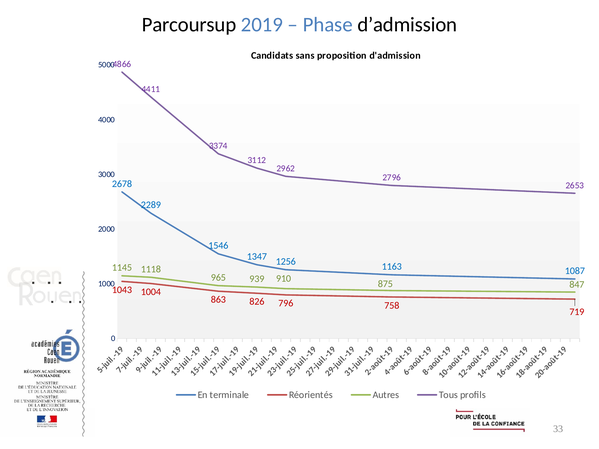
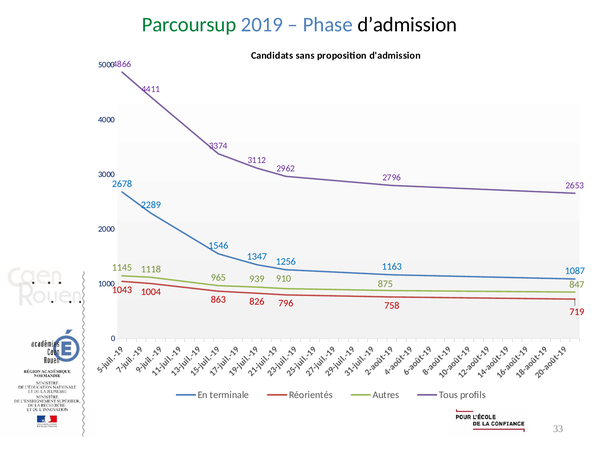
Parcoursup colour: black -> green
